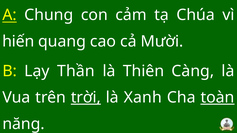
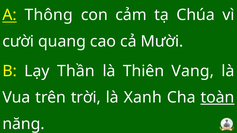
Chung: Chung -> Thông
hiến: hiến -> cười
Càng: Càng -> Vang
trời underline: present -> none
